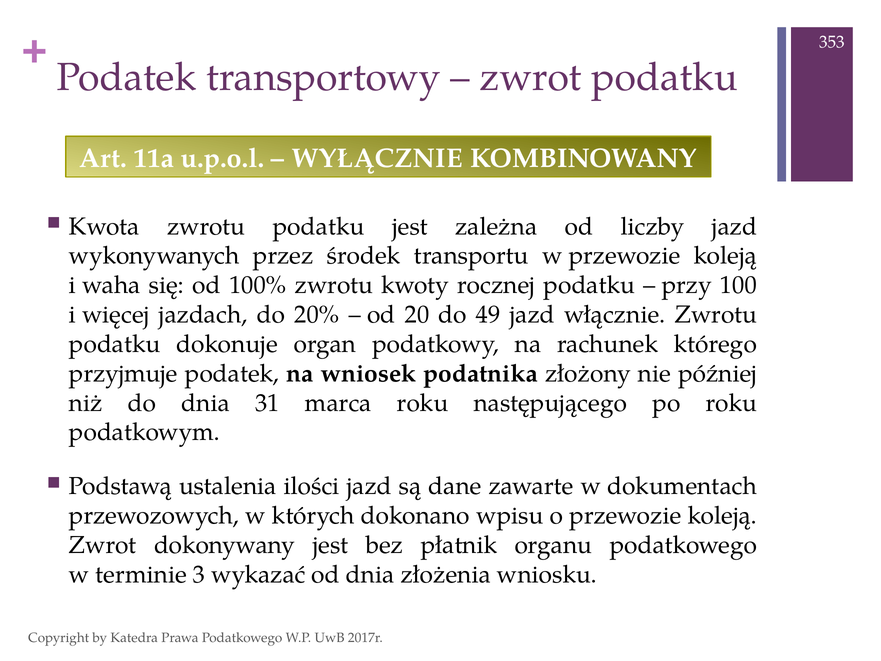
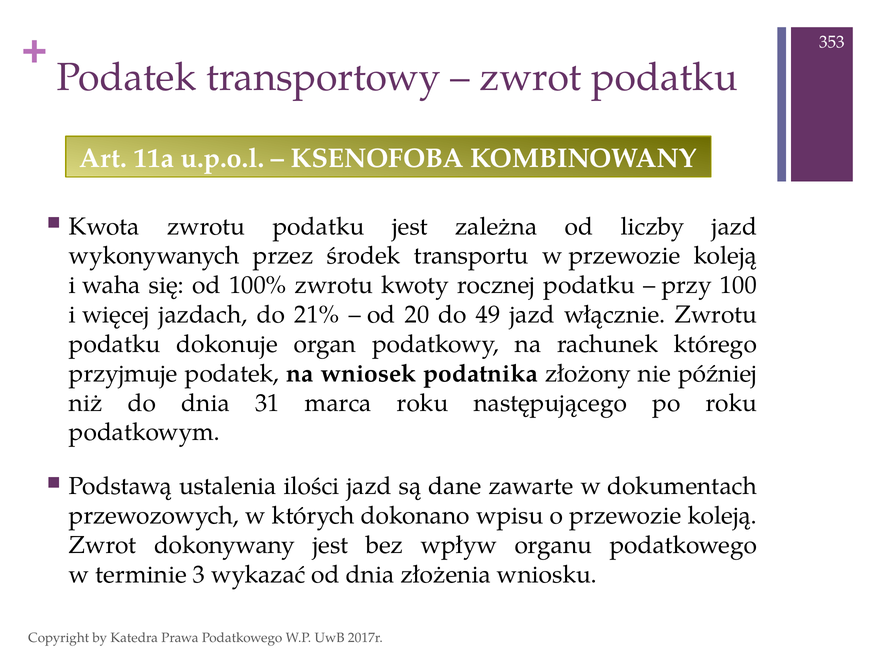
WYŁĄCZNIE: WYŁĄCZNIE -> KSENOFOBA
20%: 20% -> 21%
płatnik: płatnik -> wpływ
